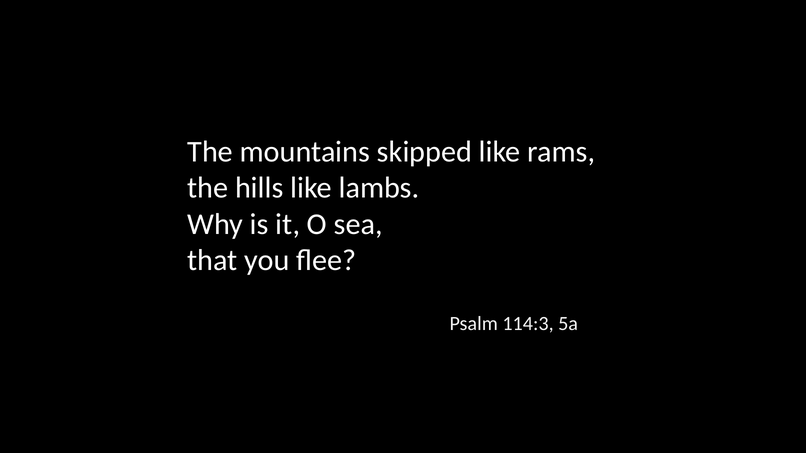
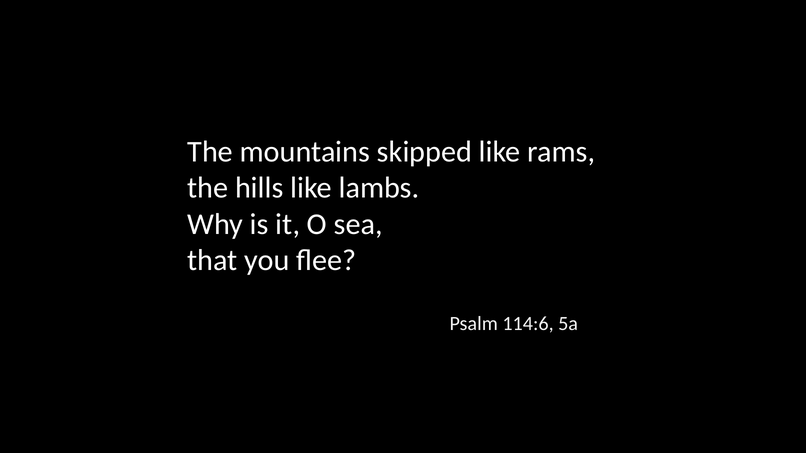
114:3: 114:3 -> 114:6
